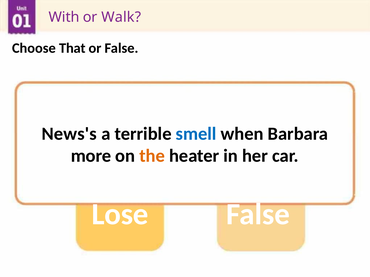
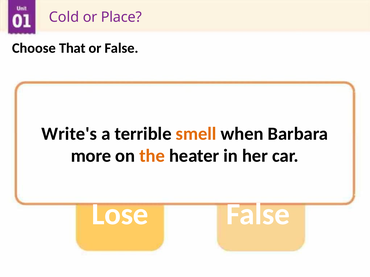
With: With -> Cold
Walk: Walk -> Place
News's: News's -> Write's
smell colour: blue -> orange
